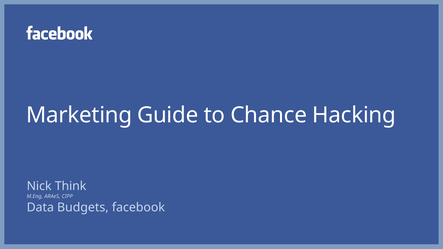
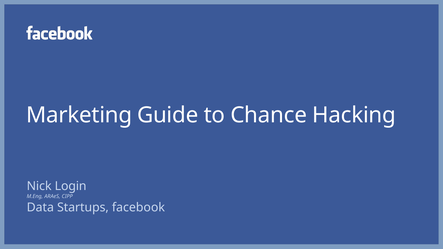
Think: Think -> Login
Budgets: Budgets -> Startups
